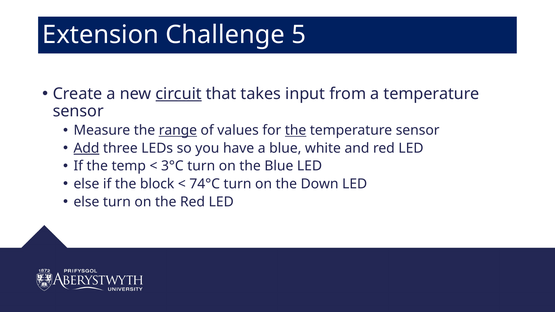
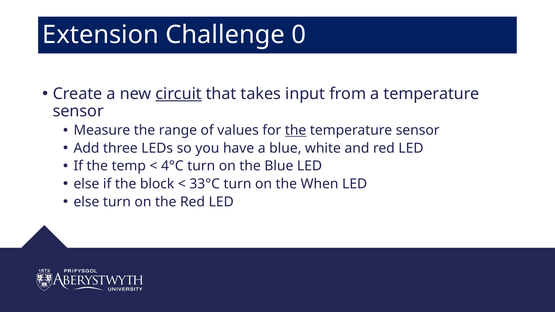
5: 5 -> 0
range underline: present -> none
Add underline: present -> none
3°C: 3°C -> 4°C
74°C: 74°C -> 33°C
Down: Down -> When
